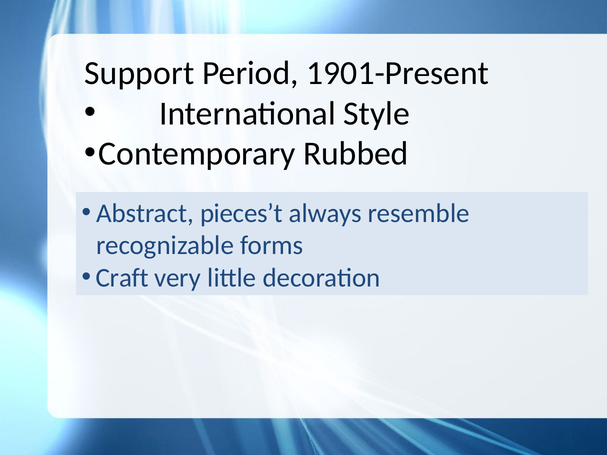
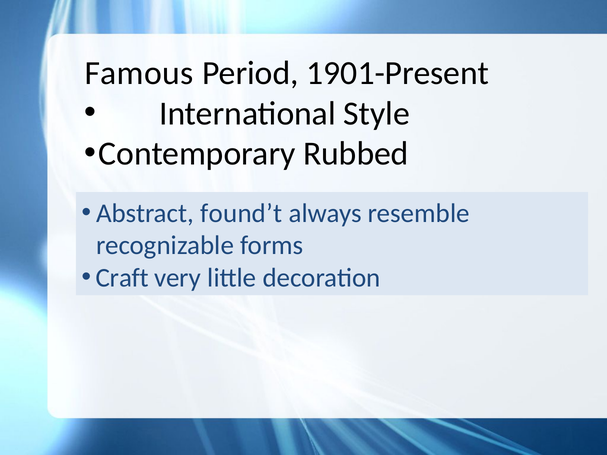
Support: Support -> Famous
pieces’t: pieces’t -> found’t
